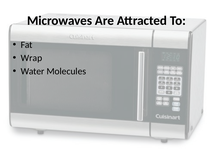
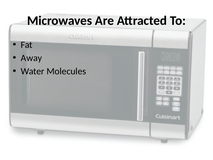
Wrap: Wrap -> Away
